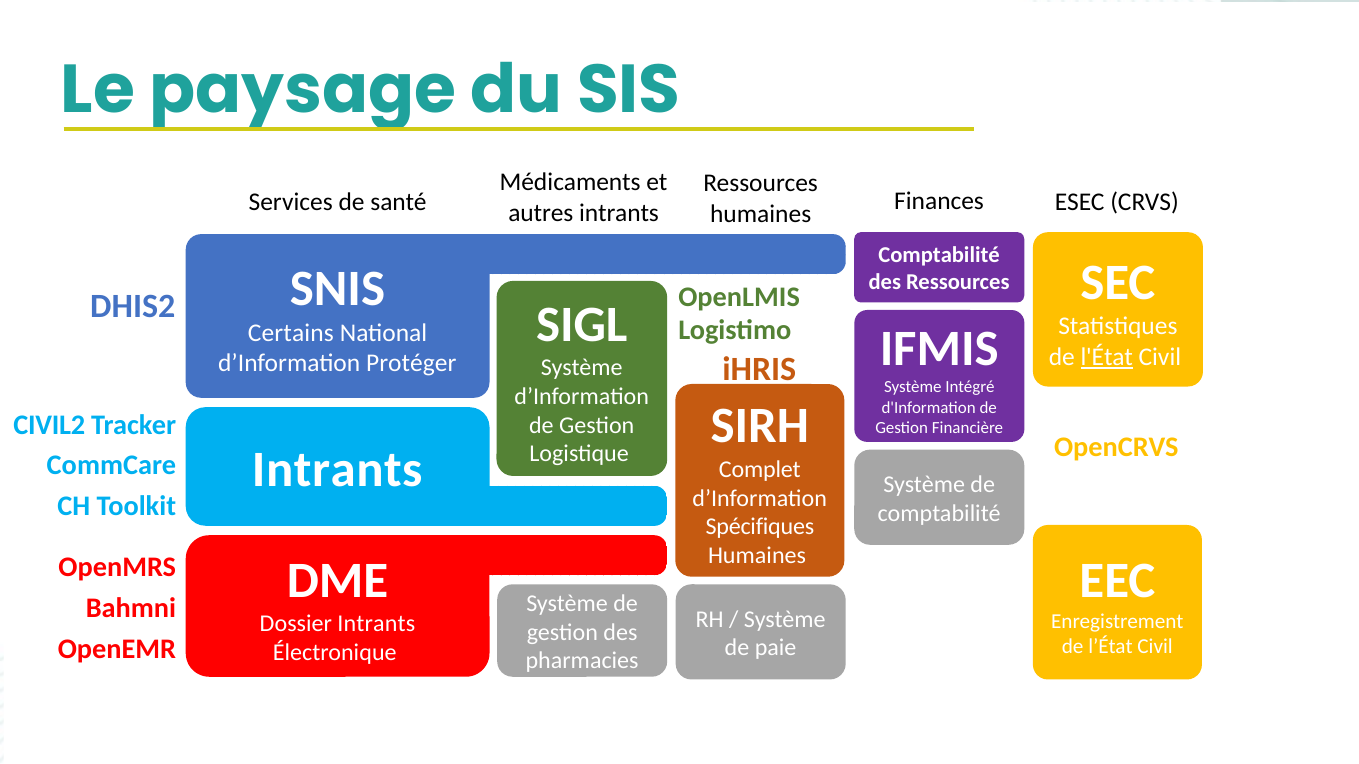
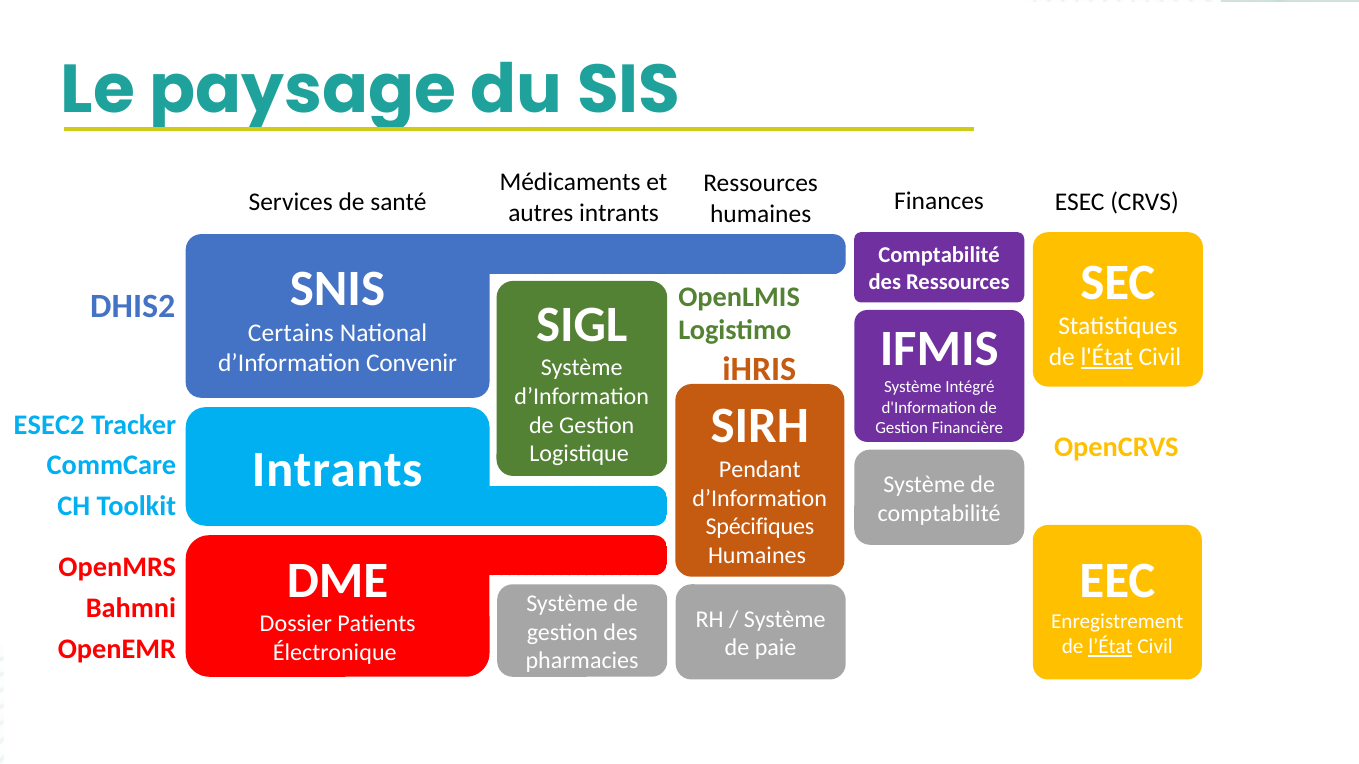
Protéger: Protéger -> Convenir
CIVIL2: CIVIL2 -> ESEC2
Complet: Complet -> Pendant
Dossier Intrants: Intrants -> Patients
l’État underline: none -> present
